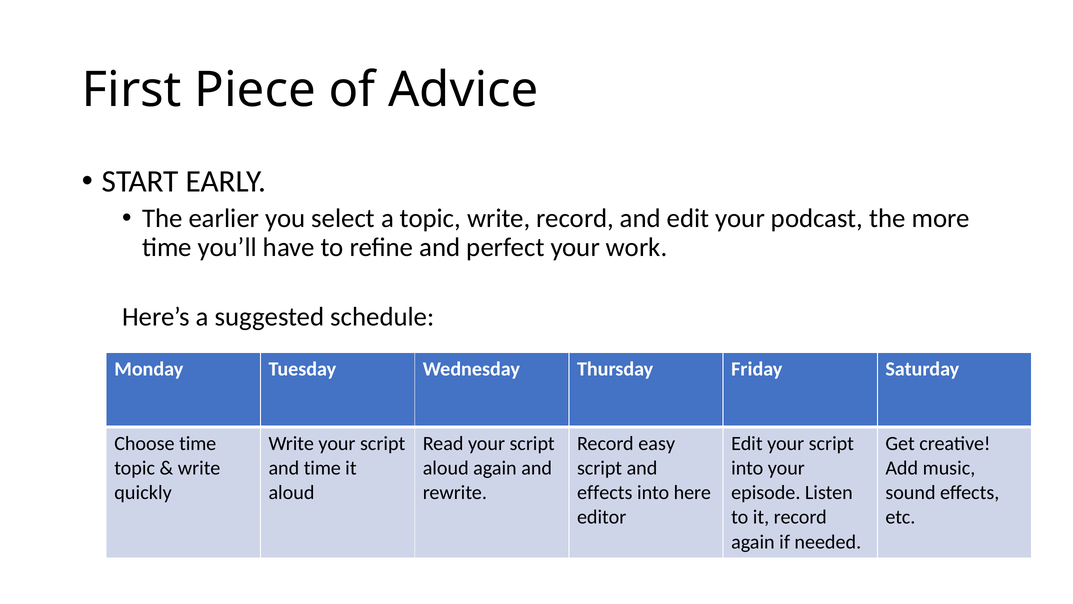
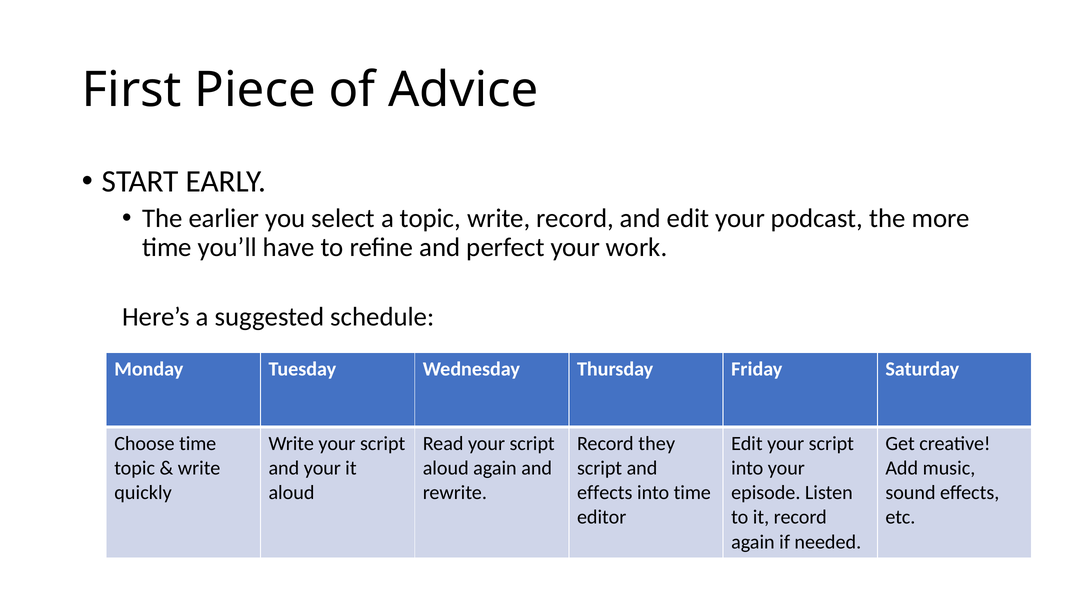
easy: easy -> they
and time: time -> your
into here: here -> time
